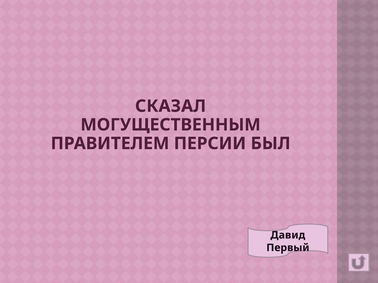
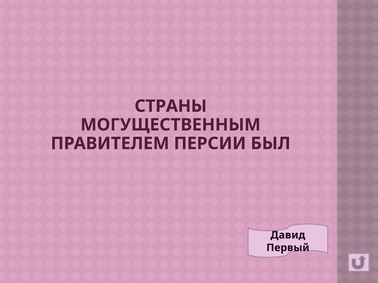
СКАЗАЛ: СКАЗАЛ -> СТРАНЫ
